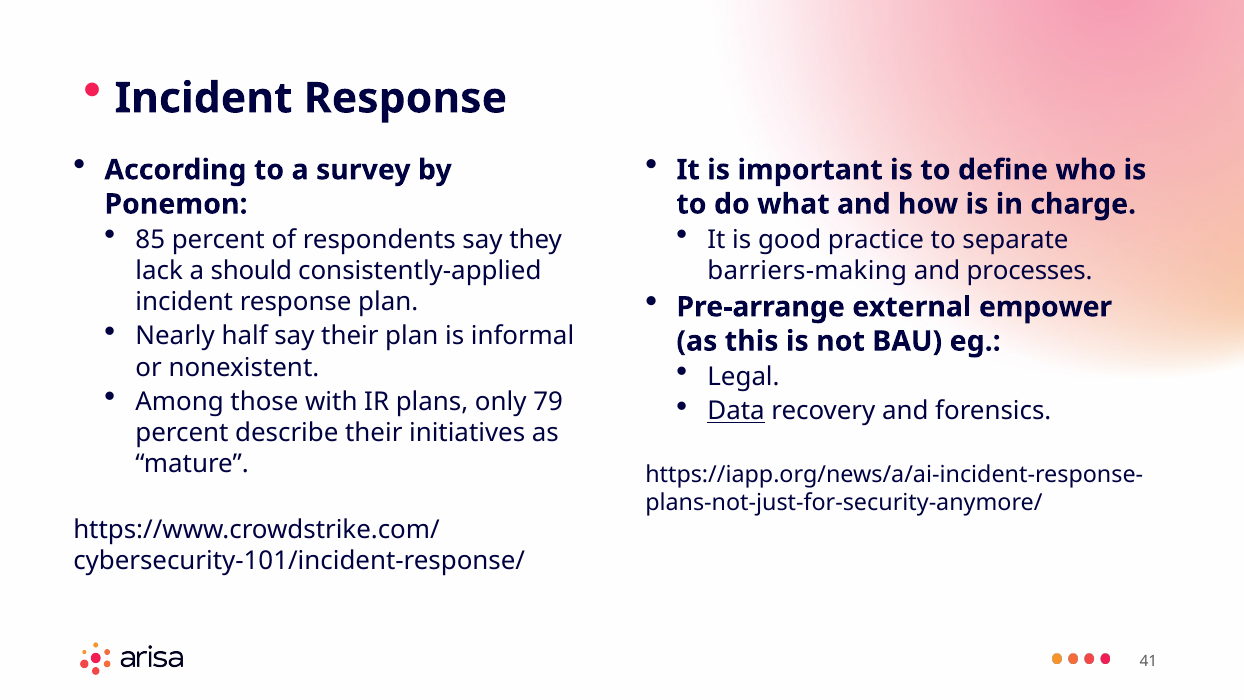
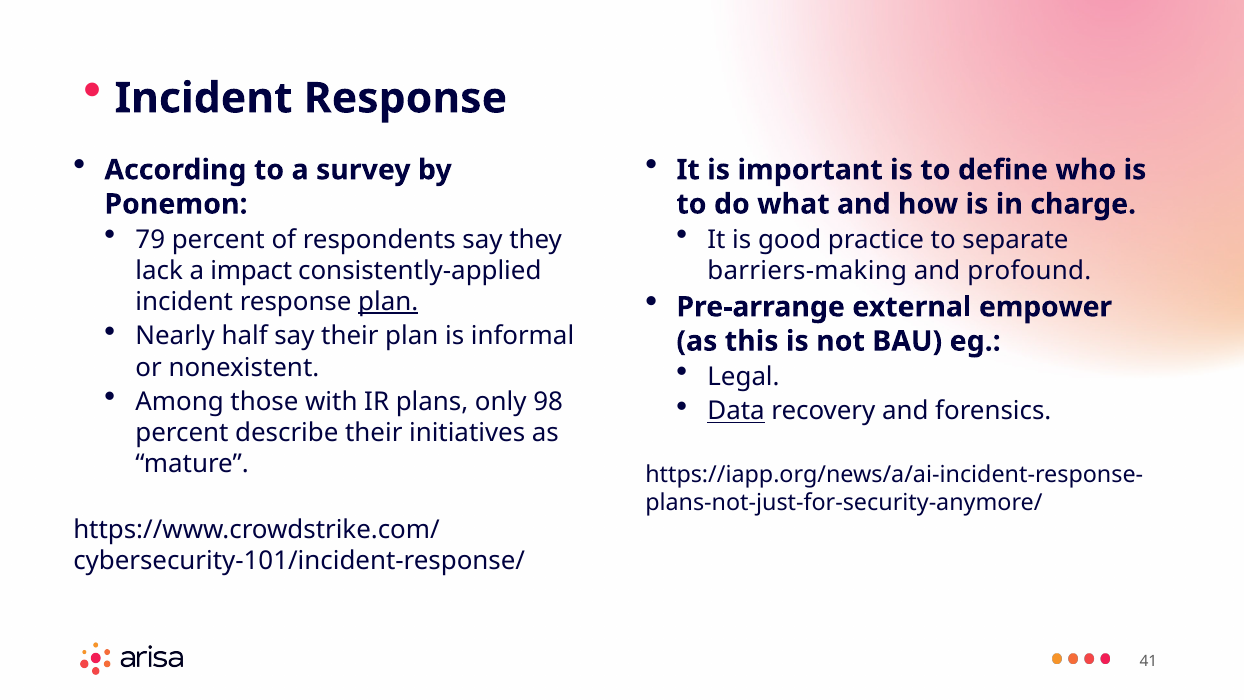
85: 85 -> 79
should: should -> impact
processes: processes -> profound
plan at (388, 302) underline: none -> present
79: 79 -> 98
